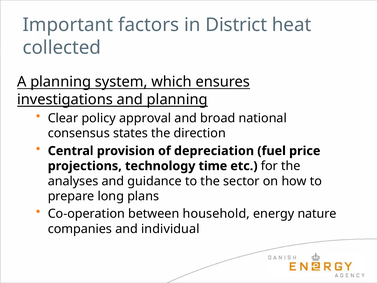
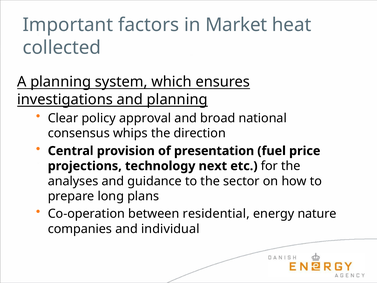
District: District -> Market
states: states -> whips
depreciation: depreciation -> presentation
time: time -> next
household: household -> residential
